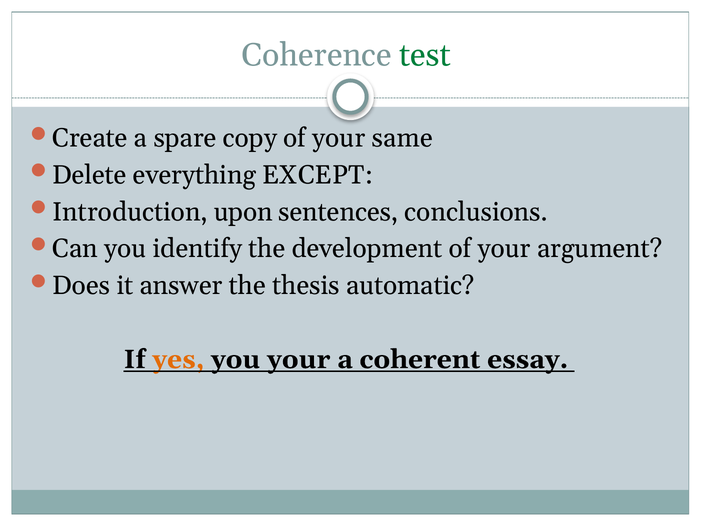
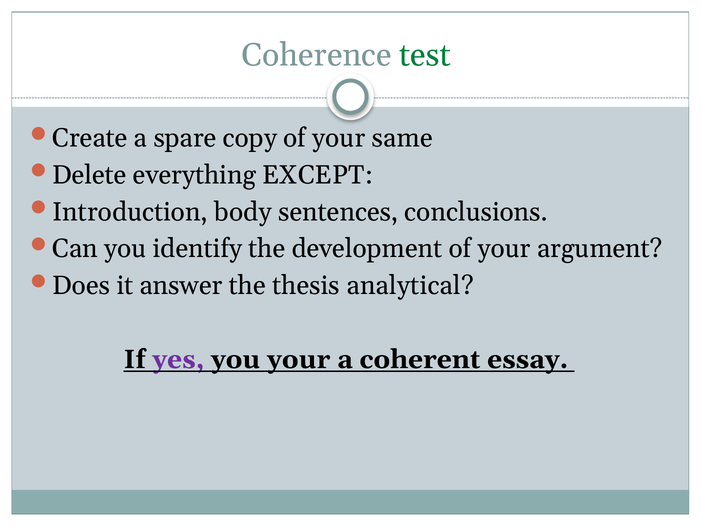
upon: upon -> body
automatic: automatic -> analytical
yes colour: orange -> purple
